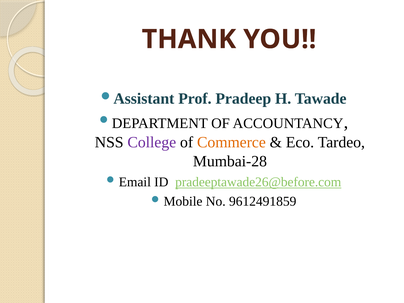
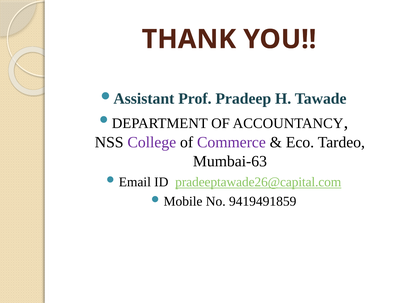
Commerce colour: orange -> purple
Mumbai-28: Mumbai-28 -> Mumbai-63
pradeeptawade26@before.com: pradeeptawade26@before.com -> pradeeptawade26@capital.com
9612491859: 9612491859 -> 9419491859
